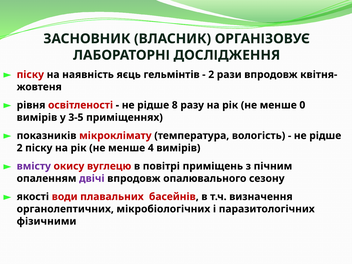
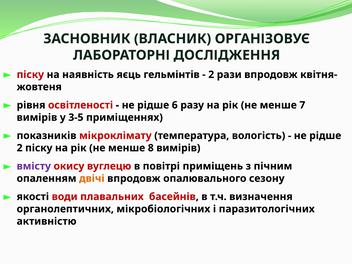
8: 8 -> 6
0: 0 -> 7
4: 4 -> 8
двічі colour: purple -> orange
фізичними: фізичними -> активністю
